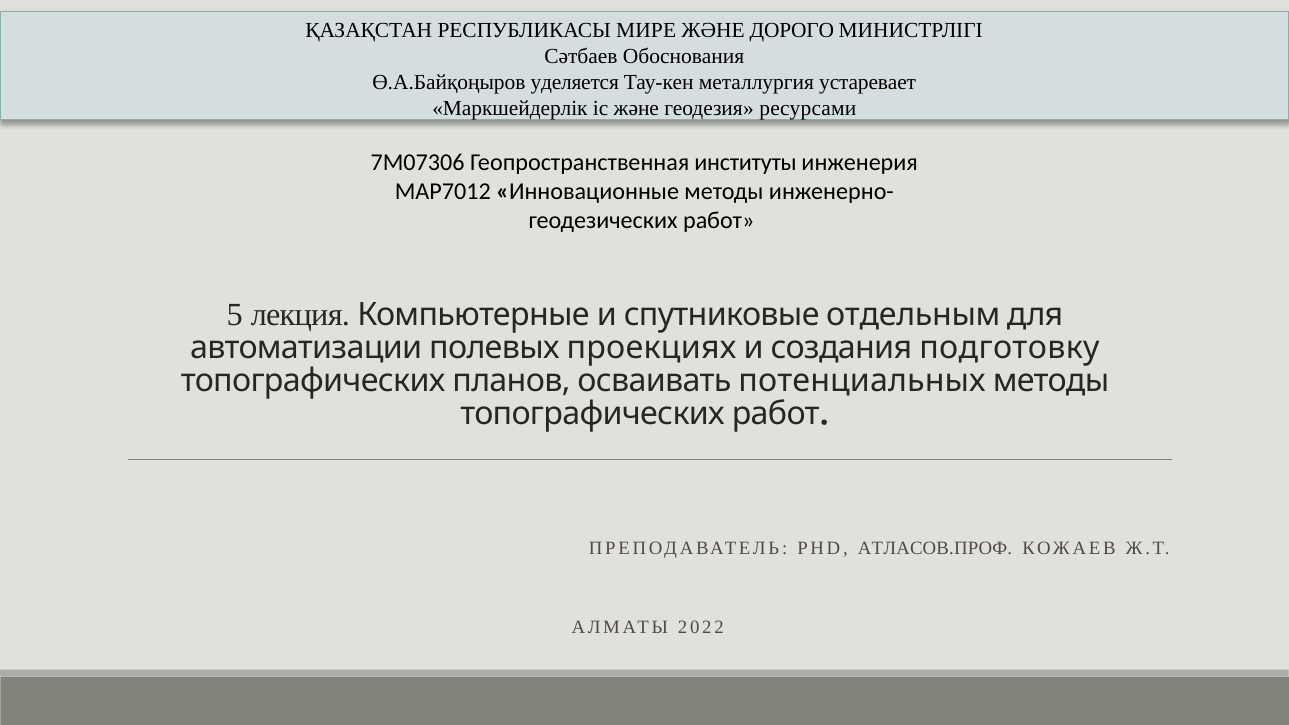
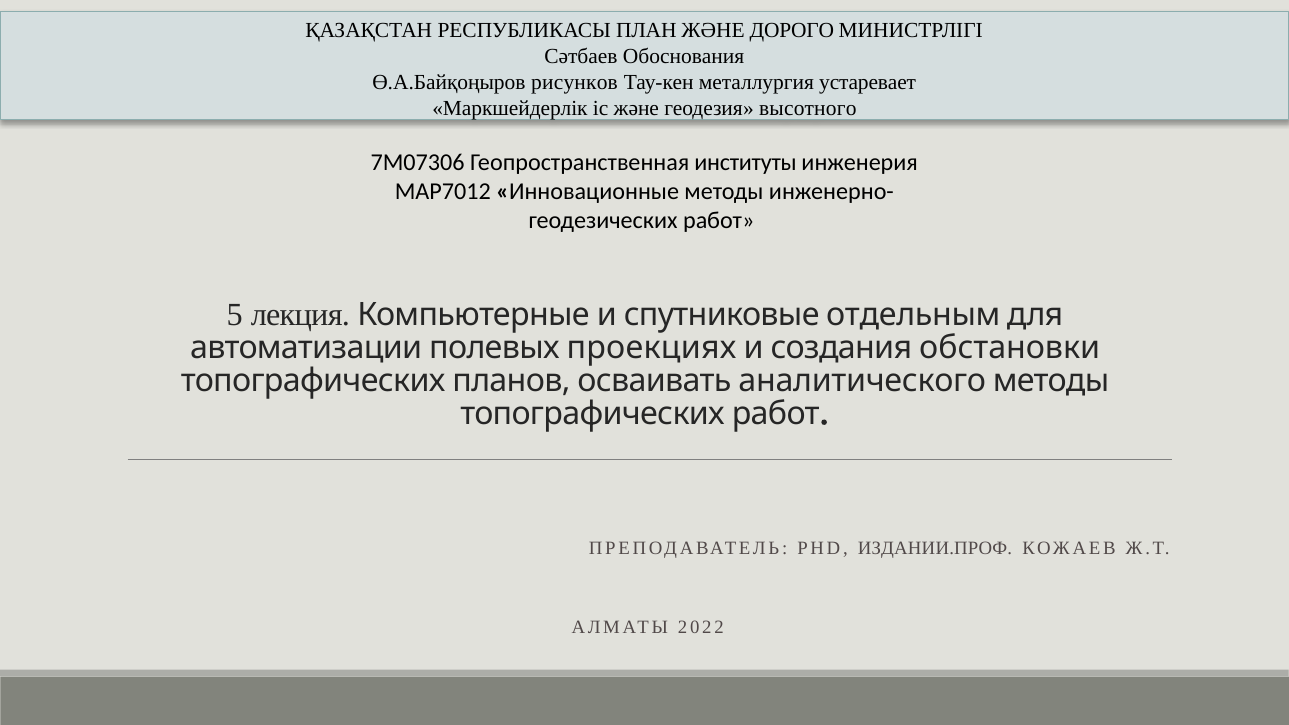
МИРЕ: МИРЕ -> ПЛАН
уделяется: уделяется -> рисунков
ресурсами: ресурсами -> высотного
подготовку: подготовку -> обстановки
потенциальных: потенциальных -> аналитического
АТЛАСОВ.ПРОФ: АТЛАСОВ.ПРОФ -> ИЗДАНИИ.ПРОФ
